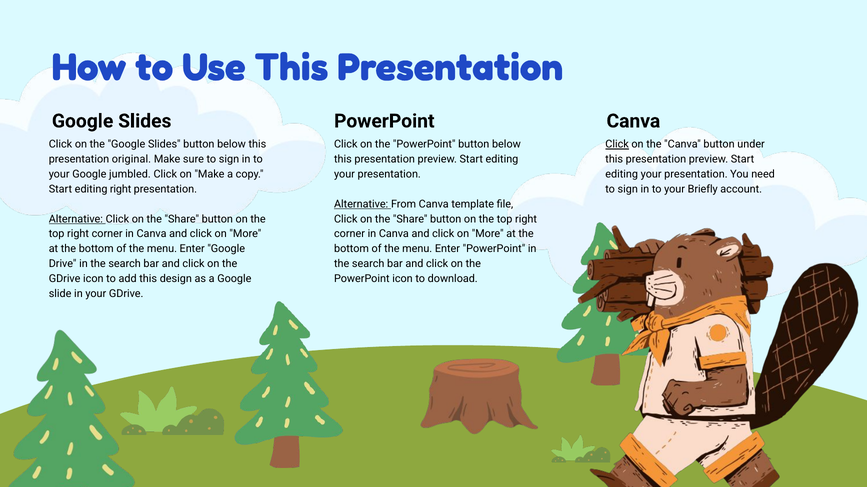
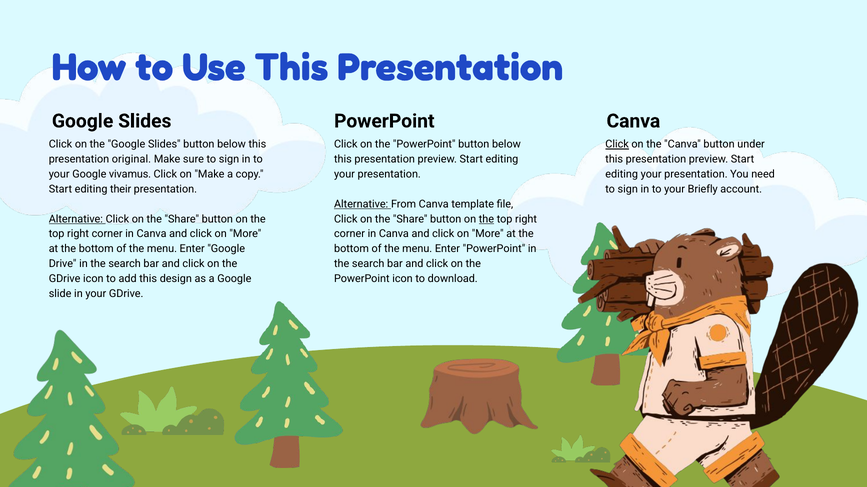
jumbled: jumbled -> vivamus
editing right: right -> their
the at (486, 219) underline: none -> present
